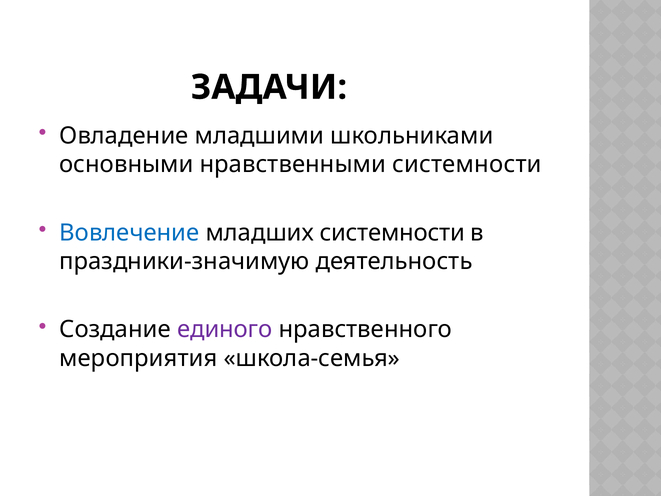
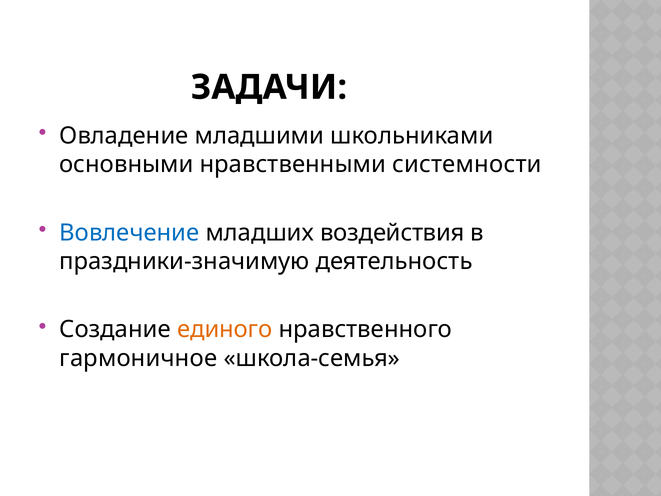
младших системности: системности -> воздействия
единого colour: purple -> orange
мероприятия: мероприятия -> гармоничное
